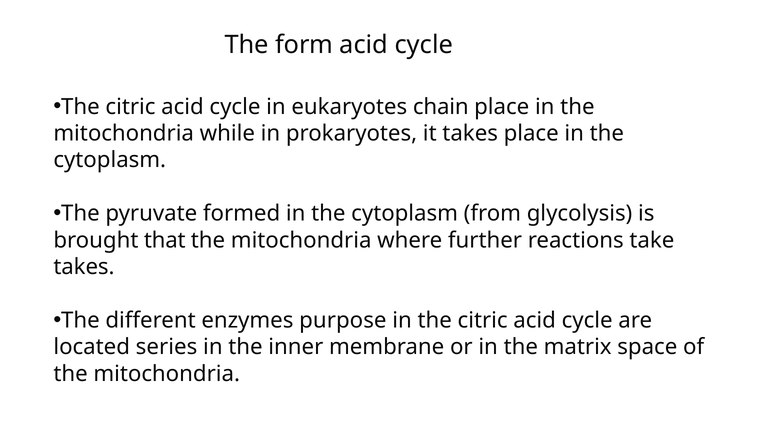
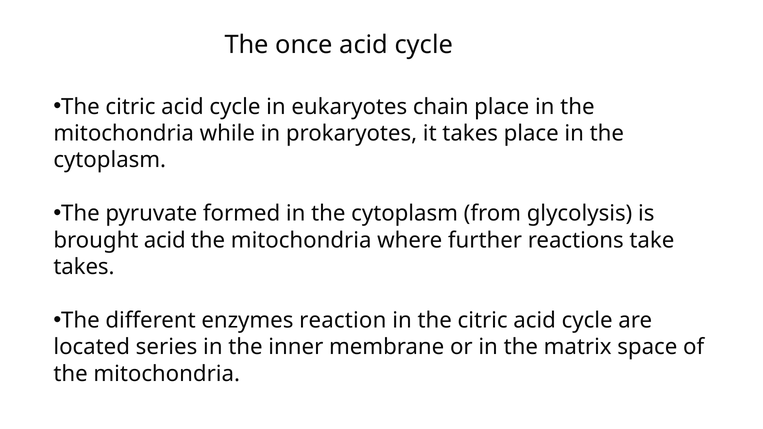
form: form -> once
brought that: that -> acid
purpose: purpose -> reaction
